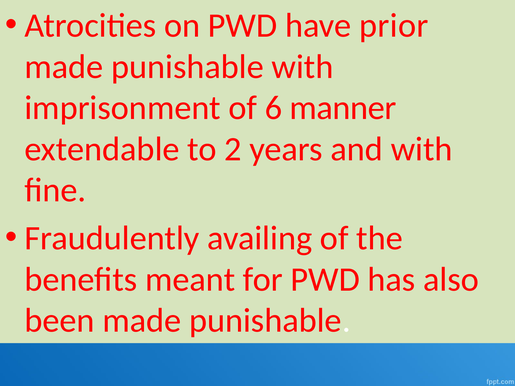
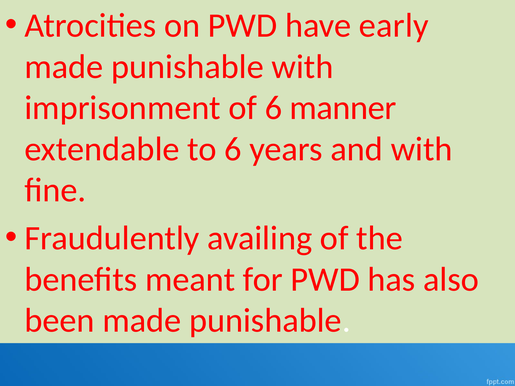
prior: prior -> early
to 2: 2 -> 6
